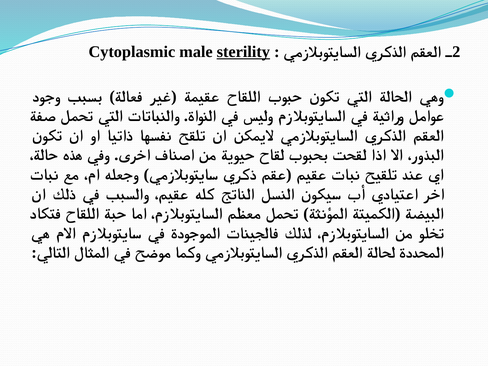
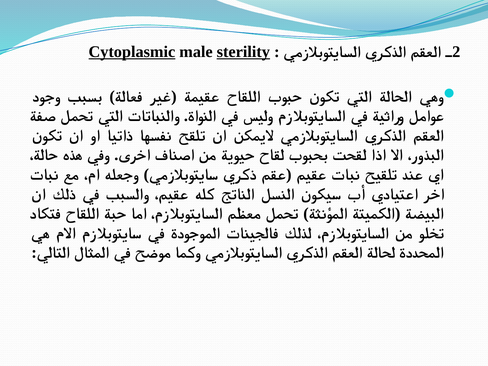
Cytoplasmic underline: none -> present
